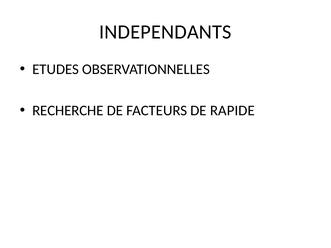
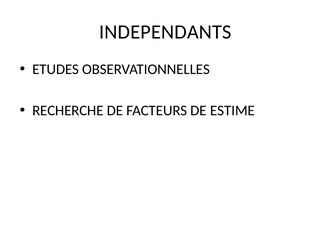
RAPIDE: RAPIDE -> ESTIME
